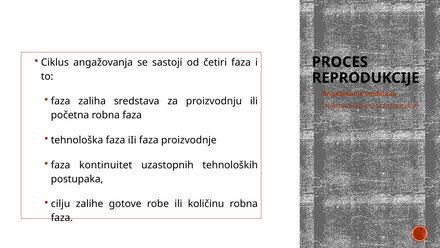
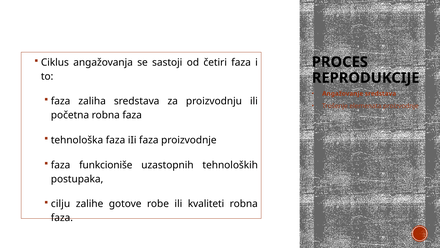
kontinuitet: kontinuitet -> funkcioniše
količinu: količinu -> kvaliteti
